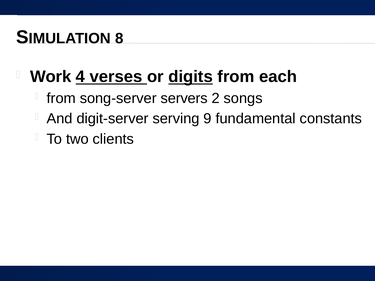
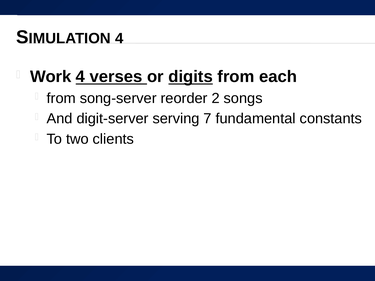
8 at (119, 38): 8 -> 4
servers: servers -> reorder
9: 9 -> 7
